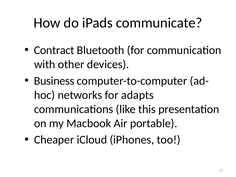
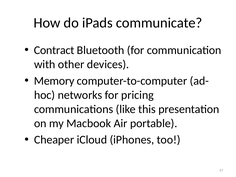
Business: Business -> Memory
adapts: adapts -> pricing
